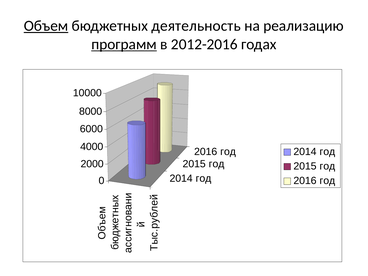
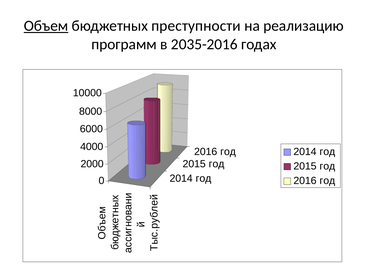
деятельность: деятельность -> преступности
программ underline: present -> none
2012-2016: 2012-2016 -> 2035-2016
